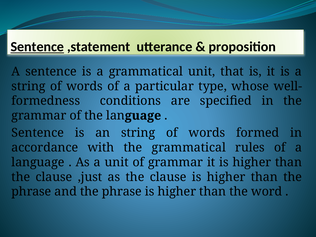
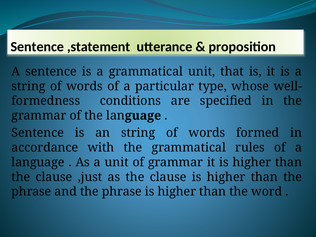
Sentence at (37, 47) underline: present -> none
